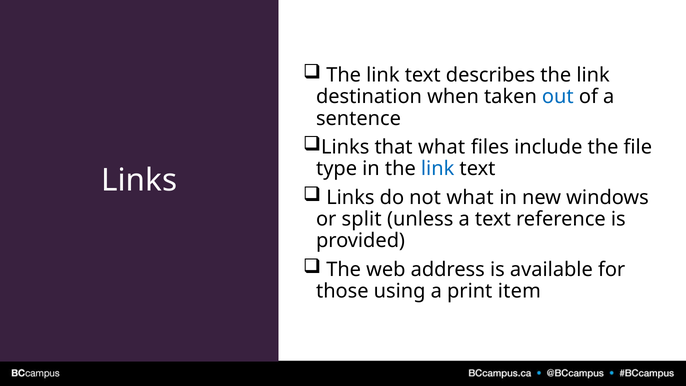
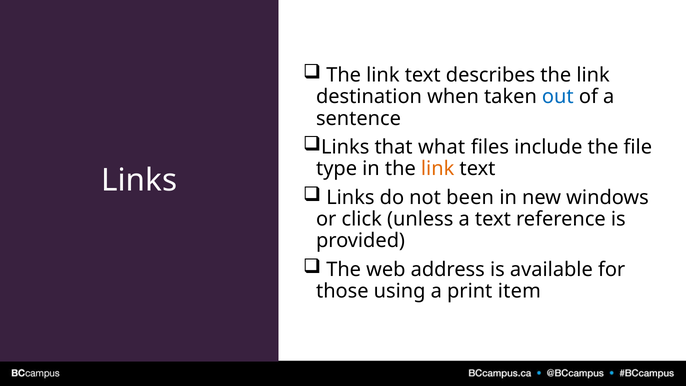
link at (438, 169) colour: blue -> orange
not what: what -> been
split: split -> click
